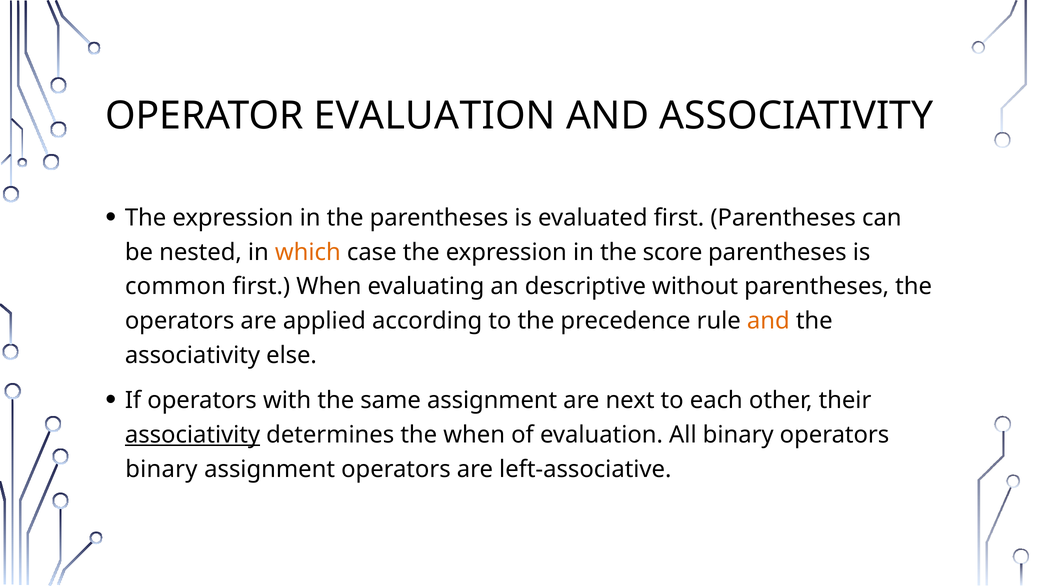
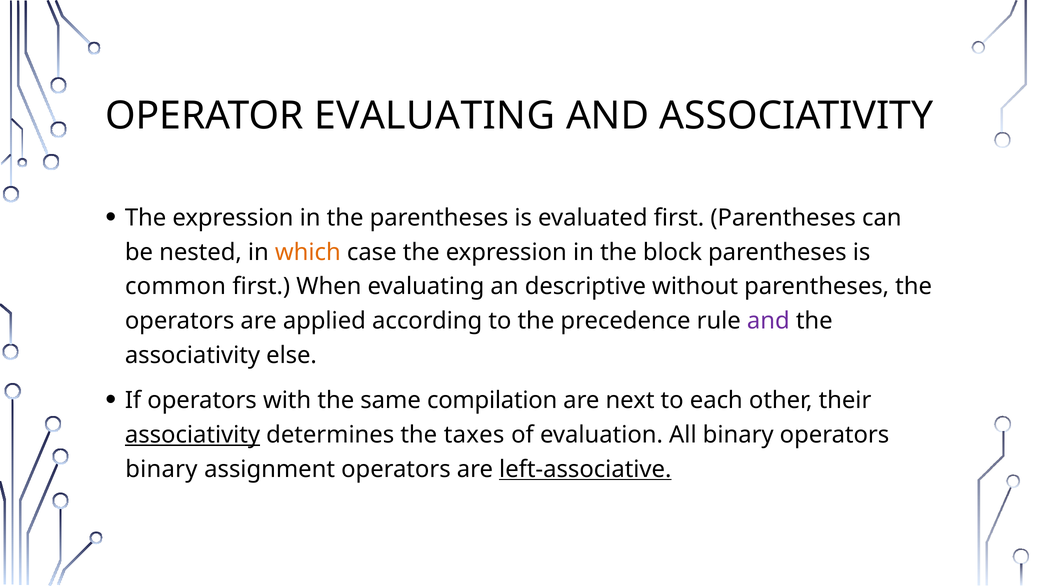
OPERATOR EVALUATION: EVALUATION -> EVALUATING
score: score -> block
and at (768, 321) colour: orange -> purple
same assignment: assignment -> compilation
the when: when -> taxes
left-associative underline: none -> present
